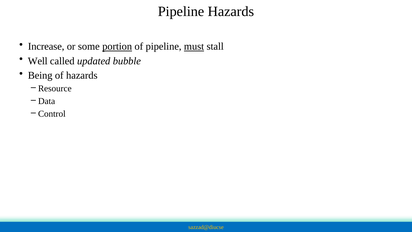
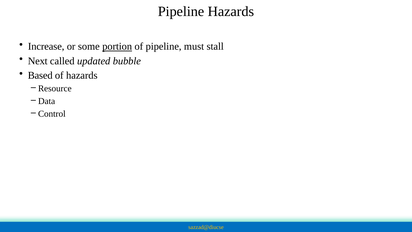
must underline: present -> none
Well: Well -> Next
Being: Being -> Based
